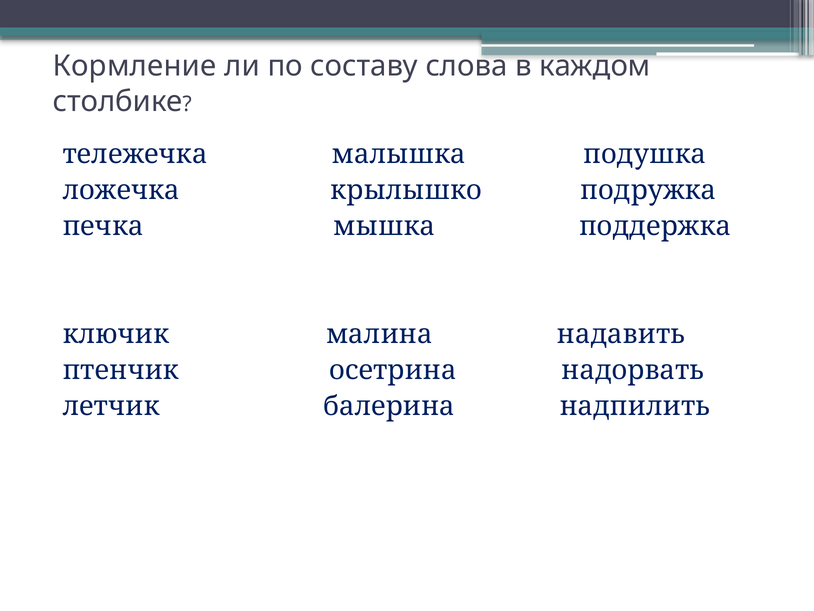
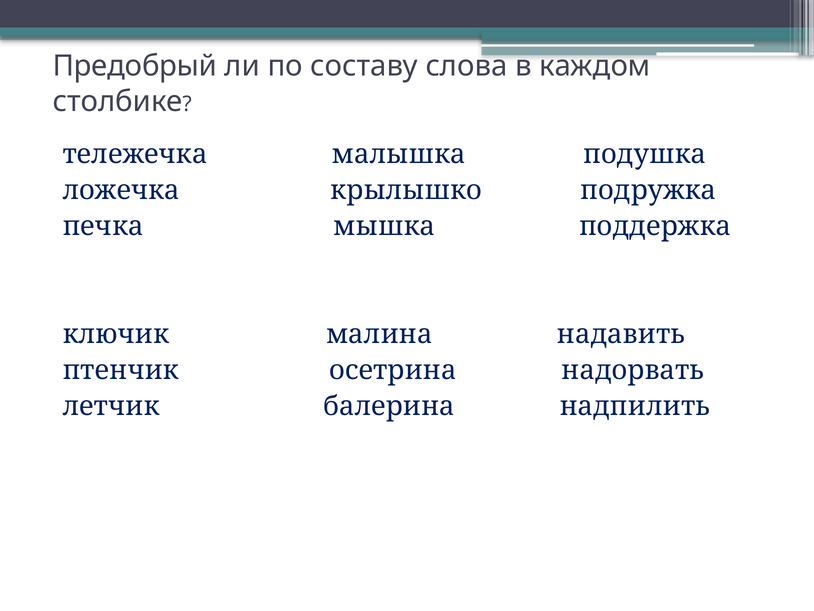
Кормление: Кормление -> Предобрый
